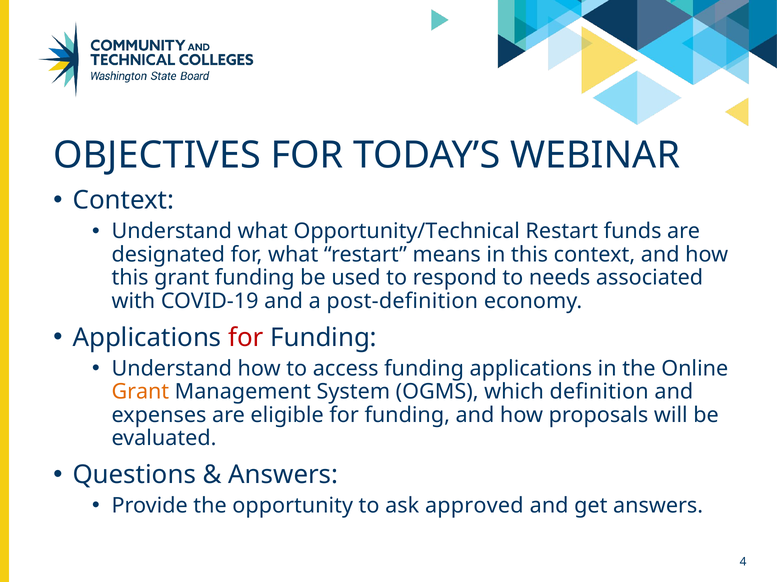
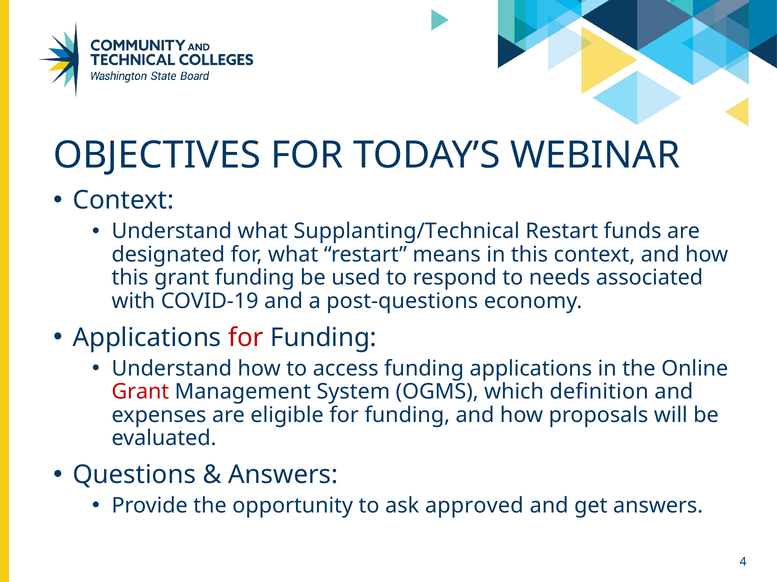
Opportunity/Technical: Opportunity/Technical -> Supplanting/Technical
post-definition: post-definition -> post-questions
Grant at (140, 392) colour: orange -> red
